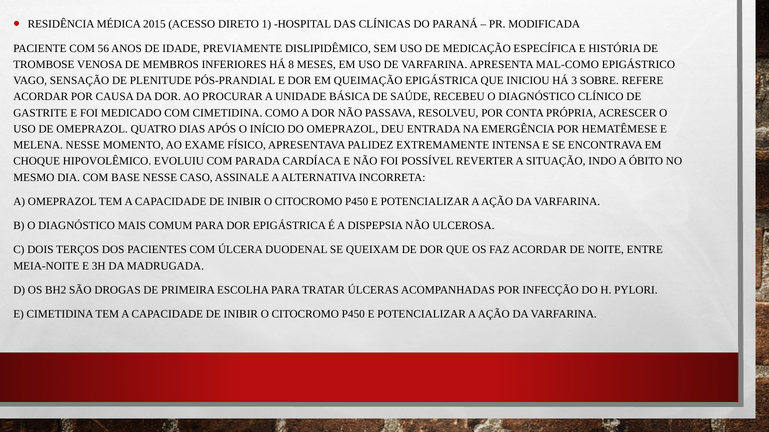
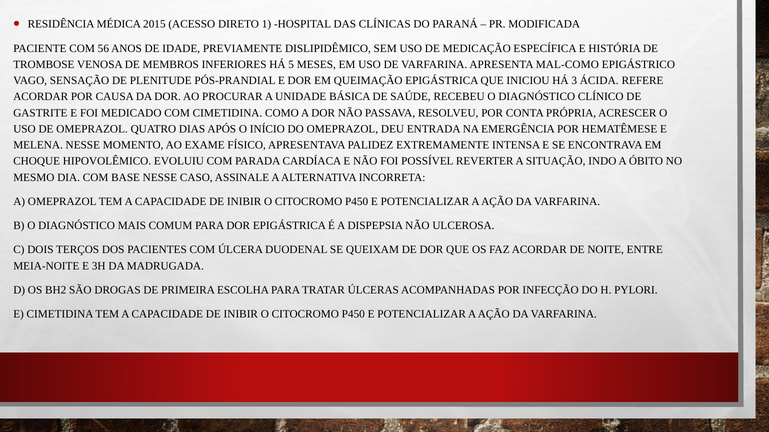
8: 8 -> 5
SOBRE: SOBRE -> ÁCIDA
